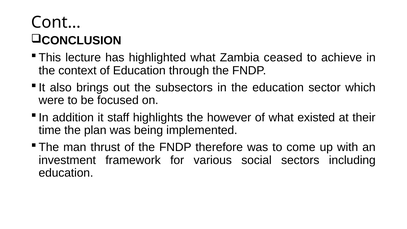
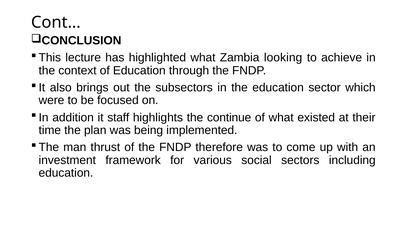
ceased: ceased -> looking
however: however -> continue
